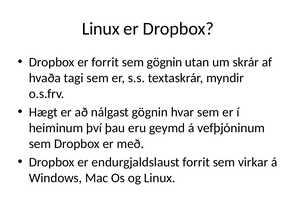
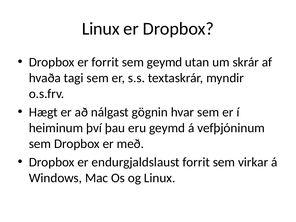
sem gögnin: gögnin -> geymd
